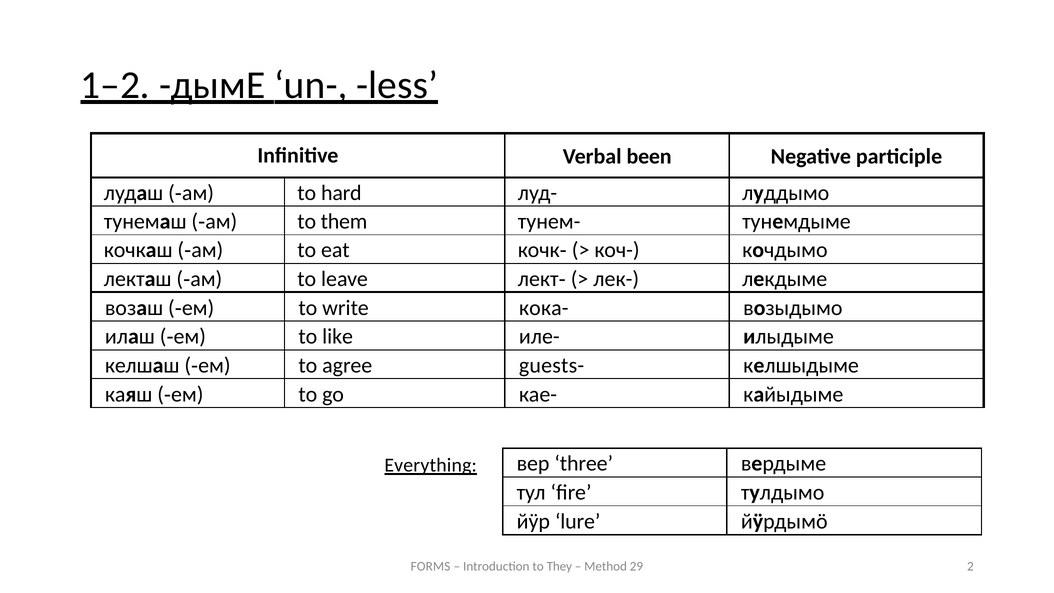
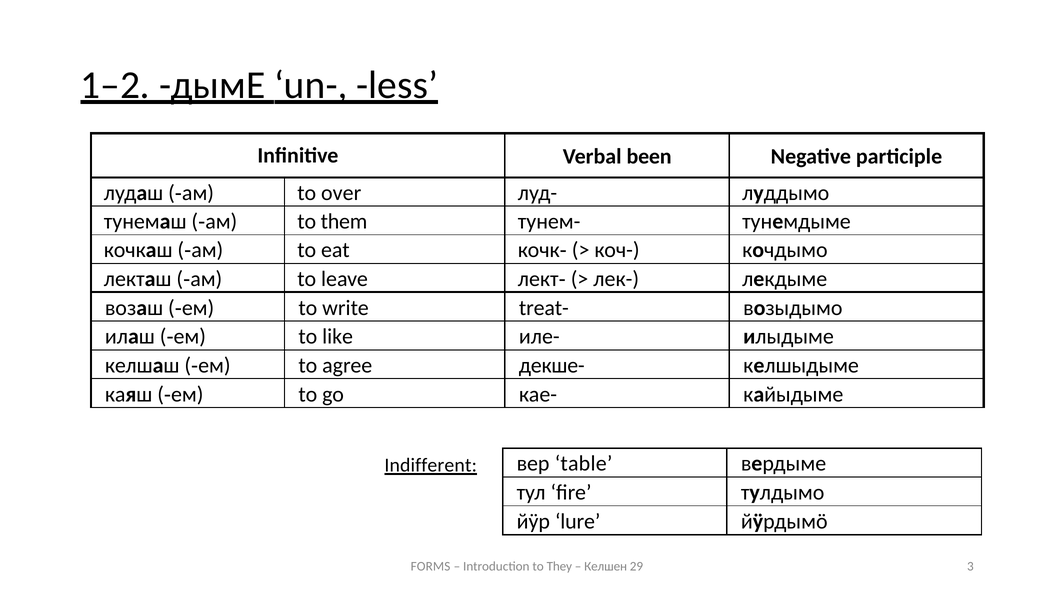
hard: hard -> over
кока-: кока- -> treat-
guests-: guests- -> декше-
three: three -> table
Everything: Everything -> Indifferent
Method: Method -> Келшен
2: 2 -> 3
